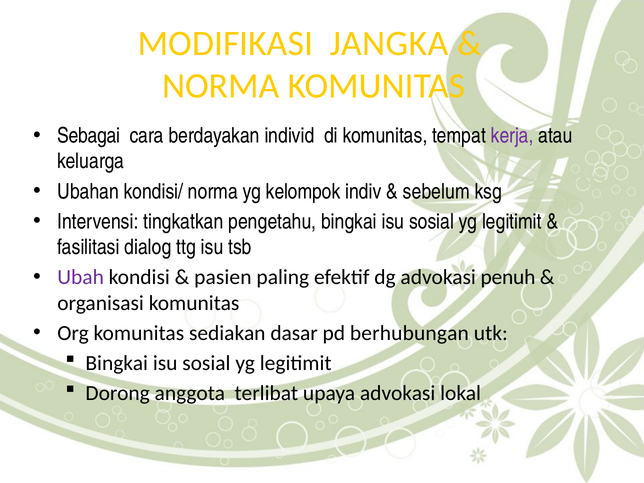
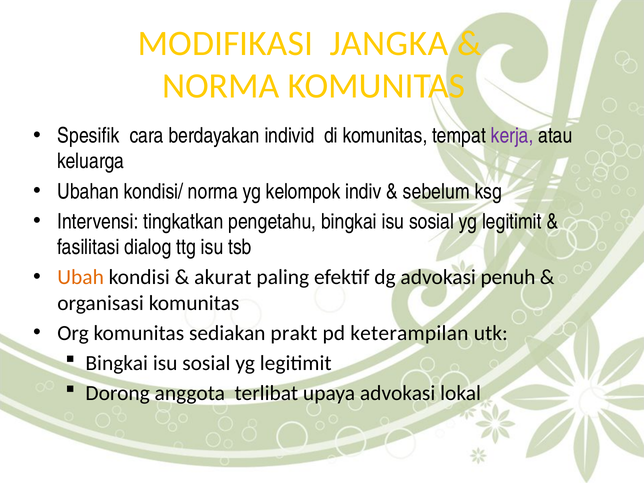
Sebagai: Sebagai -> Spesifik
Ubah colour: purple -> orange
pasien: pasien -> akurat
dasar: dasar -> prakt
berhubungan: berhubungan -> keterampilan
